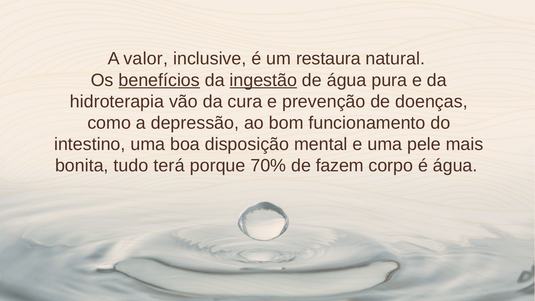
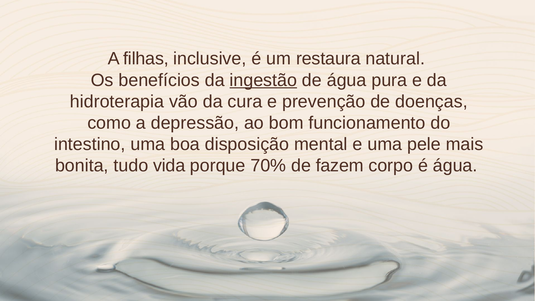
valor: valor -> filhas
benefícios underline: present -> none
terá: terá -> vida
